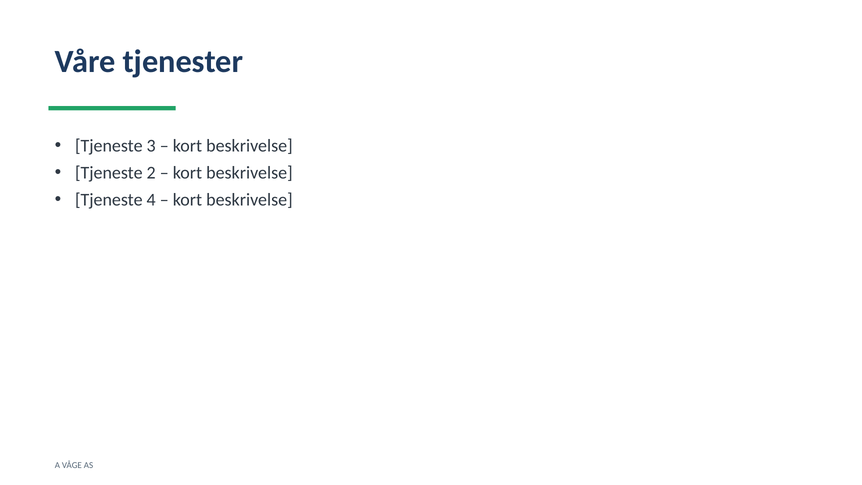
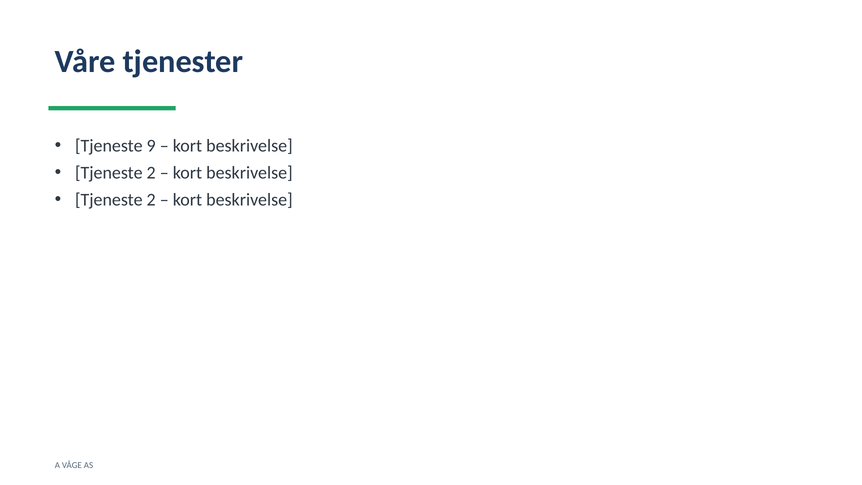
3: 3 -> 9
4 at (151, 200): 4 -> 2
